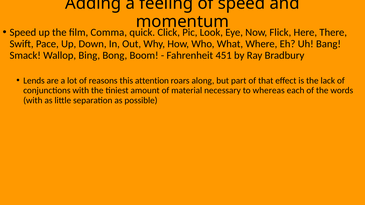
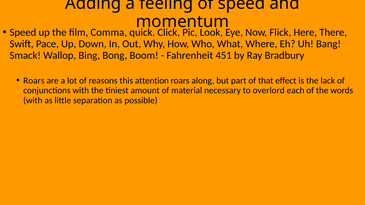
Lends at (34, 81): Lends -> Roars
whereas: whereas -> overlord
